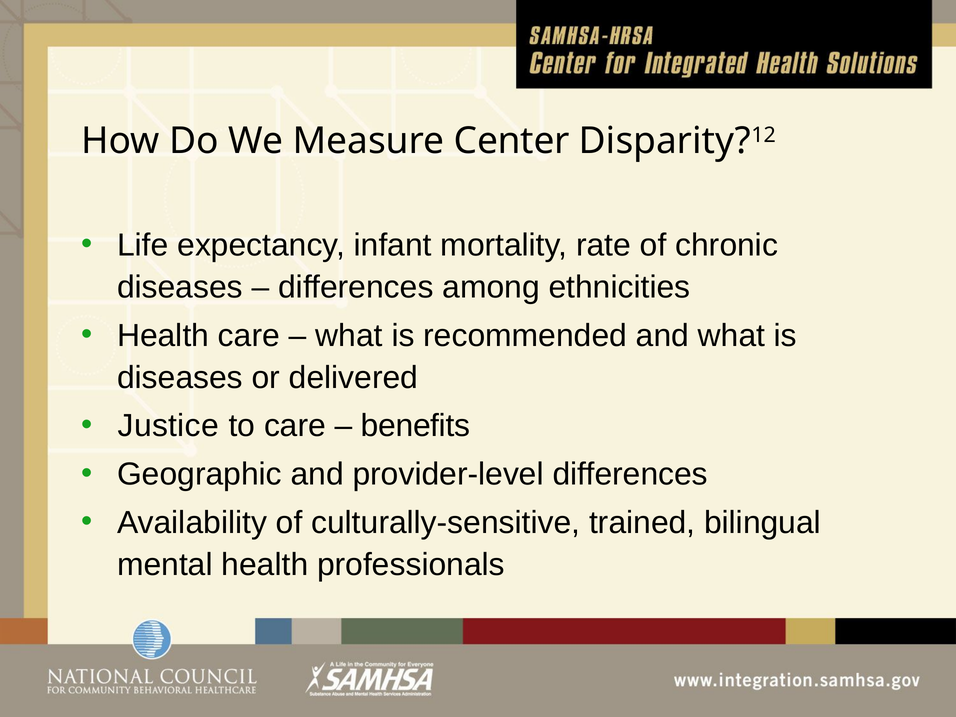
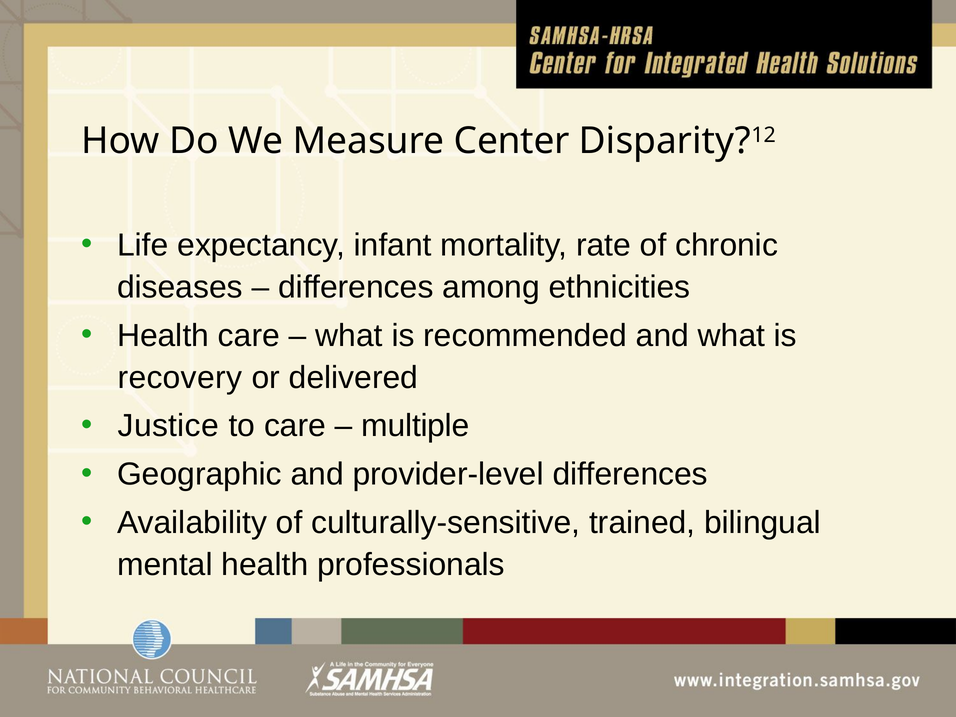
diseases at (180, 378): diseases -> recovery
benefits: benefits -> multiple
